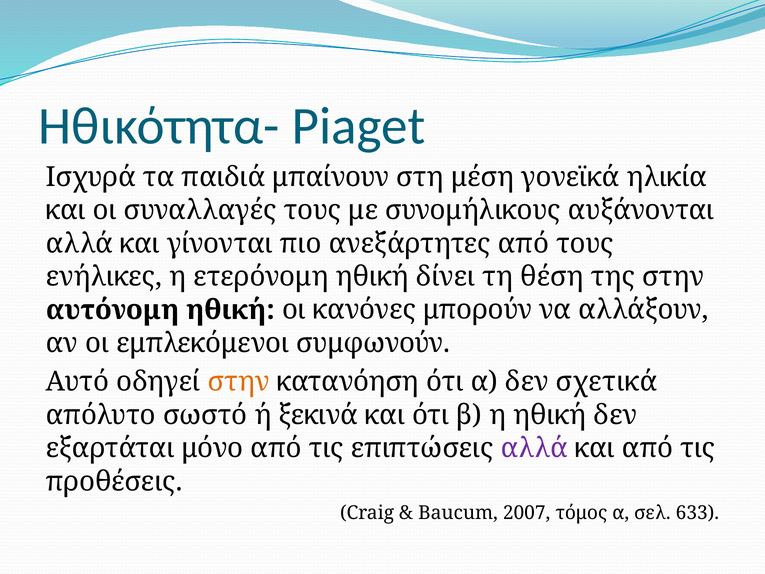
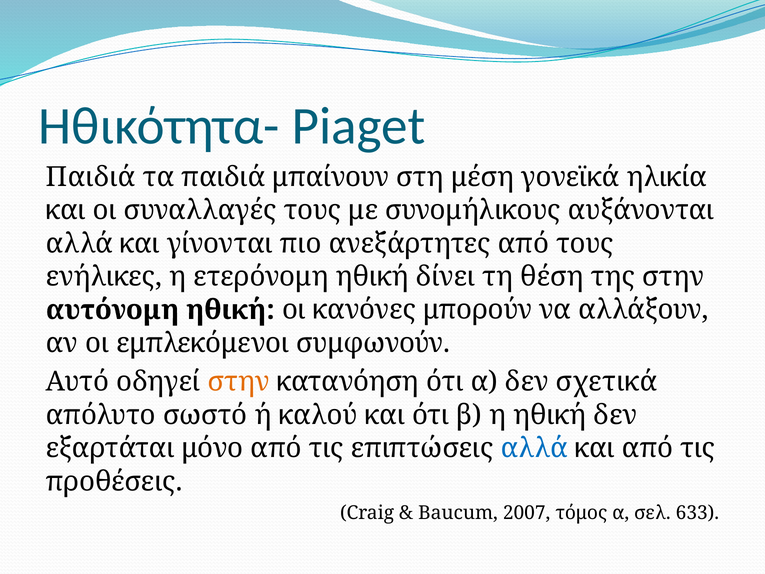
Ισχυρά at (91, 177): Ισχυρά -> Παιδιά
ξεκινά: ξεκινά -> καλού
αλλά at (534, 448) colour: purple -> blue
